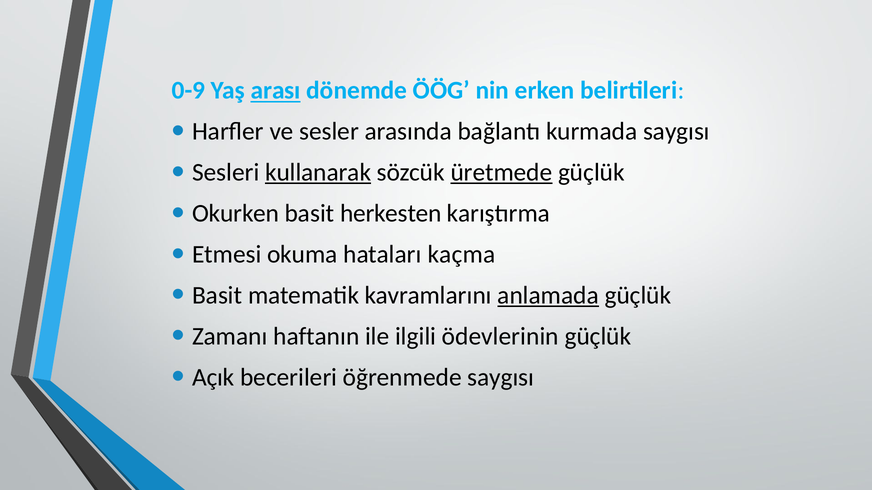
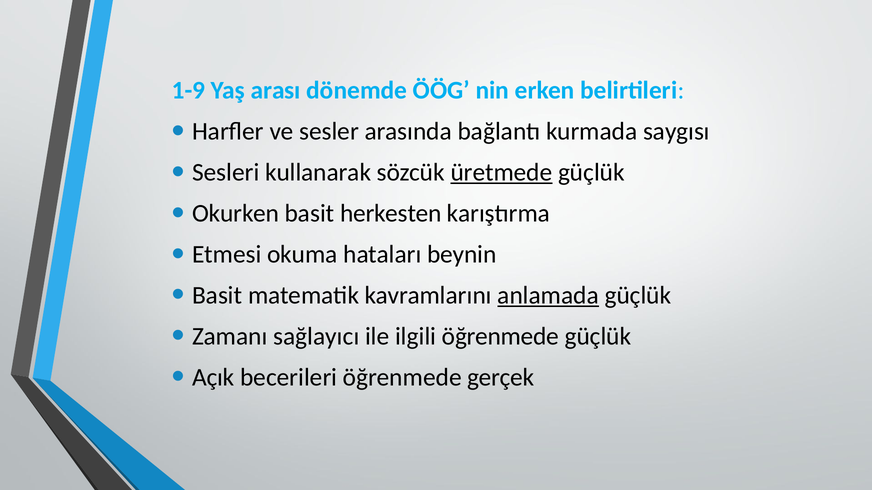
0-9: 0-9 -> 1-9
arası underline: present -> none
kullanarak underline: present -> none
kaçma: kaçma -> beynin
haftanın: haftanın -> sağlayıcı
ilgili ödevlerinin: ödevlerinin -> öğrenmede
öğrenmede saygısı: saygısı -> gerçek
